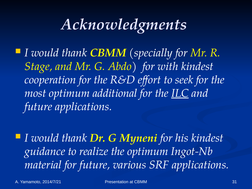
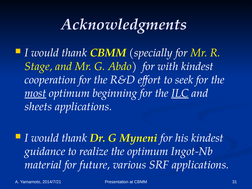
most underline: none -> present
additional: additional -> beginning
future at (38, 107): future -> sheets
